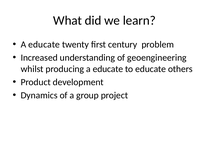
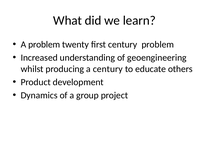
educate at (44, 44): educate -> problem
producing a educate: educate -> century
